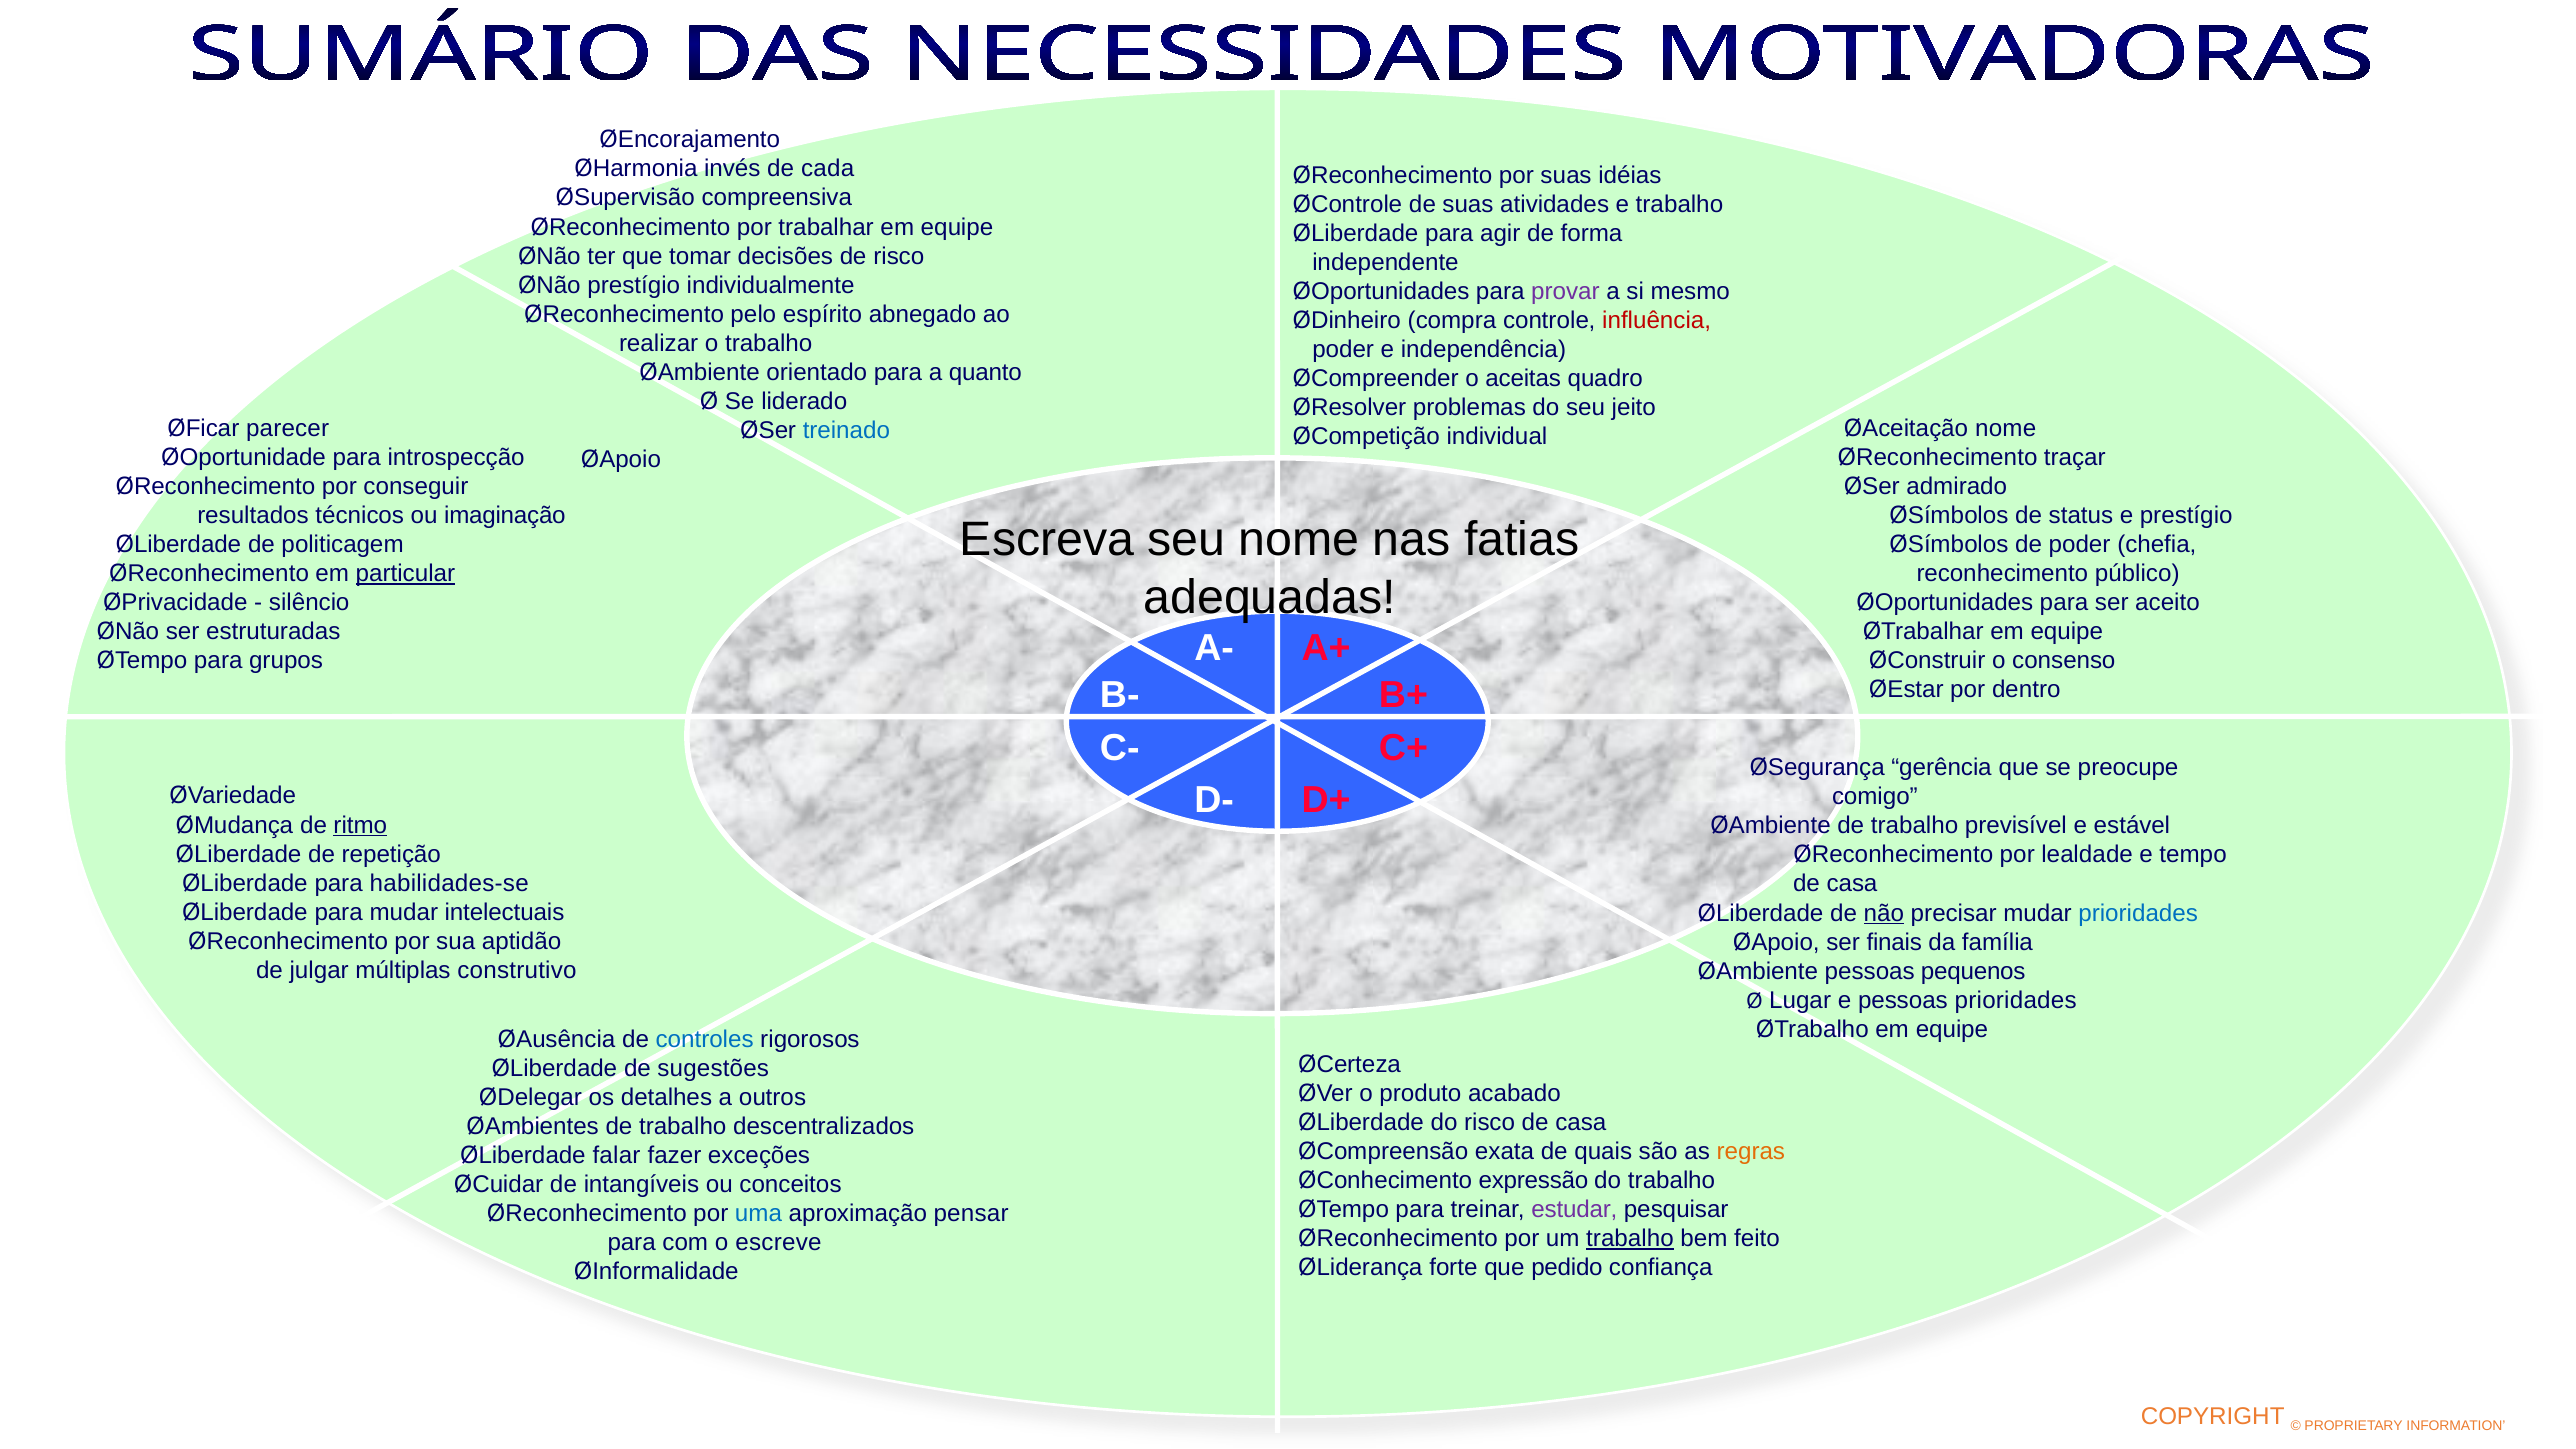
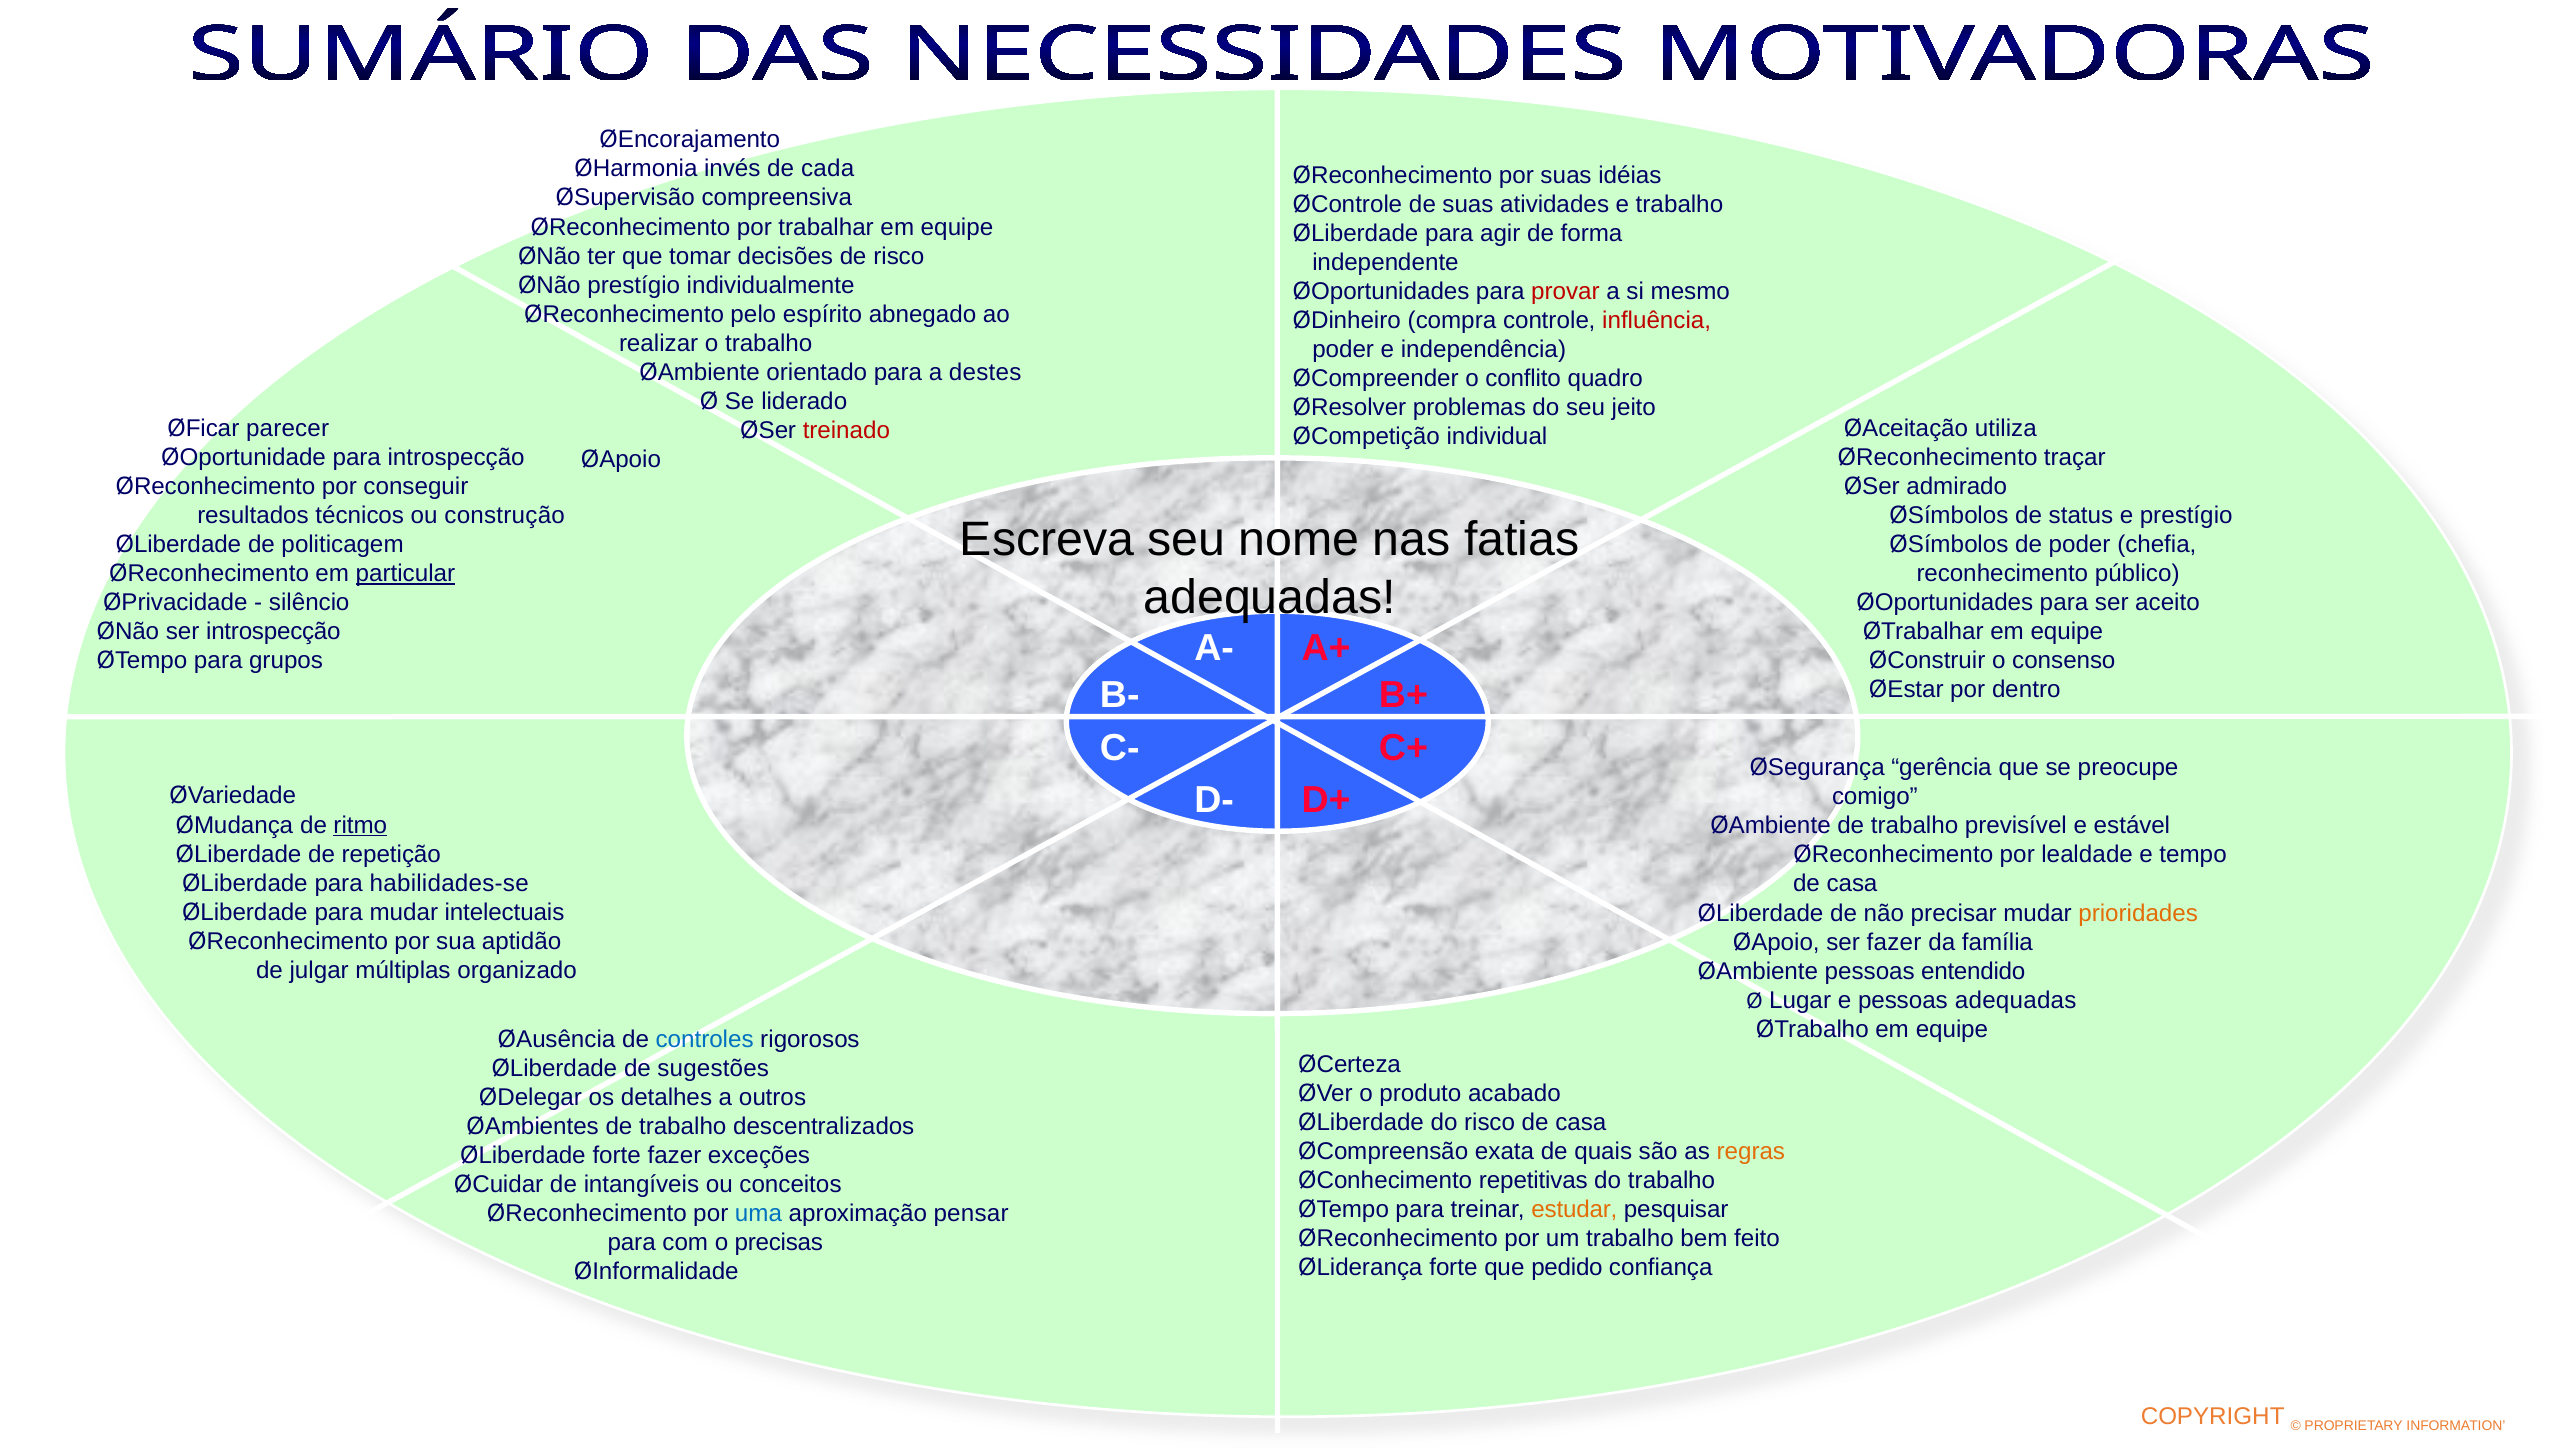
provar colour: purple -> red
quanto: quanto -> destes
aceitas: aceitas -> conflito
ØAceitação nome: nome -> utiliza
treinado colour: blue -> red
imaginação: imaginação -> construção
ser estruturadas: estruturadas -> introspecção
não underline: present -> none
prioridades at (2138, 913) colour: blue -> orange
ser finais: finais -> fazer
construtivo: construtivo -> organizado
pequenos: pequenos -> entendido
pessoas prioridades: prioridades -> adequadas
ØLiberdade falar: falar -> forte
expressão: expressão -> repetitivas
estudar colour: purple -> orange
trabalho at (1630, 1239) underline: present -> none
escreve: escreve -> precisas
